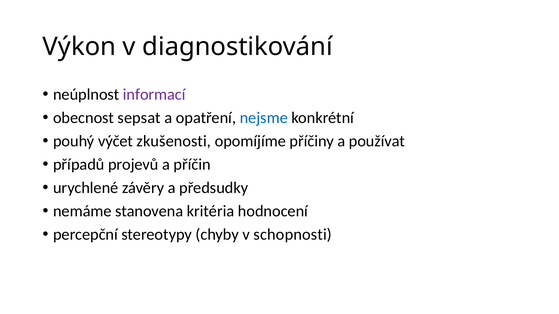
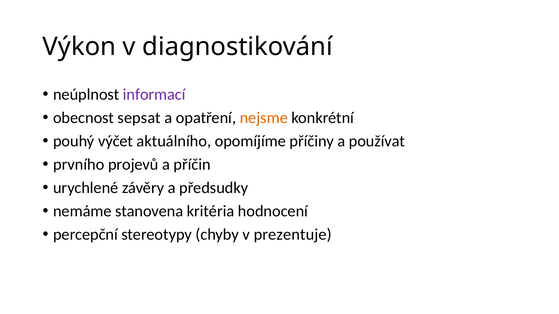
nejsme colour: blue -> orange
zkušenosti: zkušenosti -> aktuálního
případů: případů -> prvního
schopnosti: schopnosti -> prezentuje
